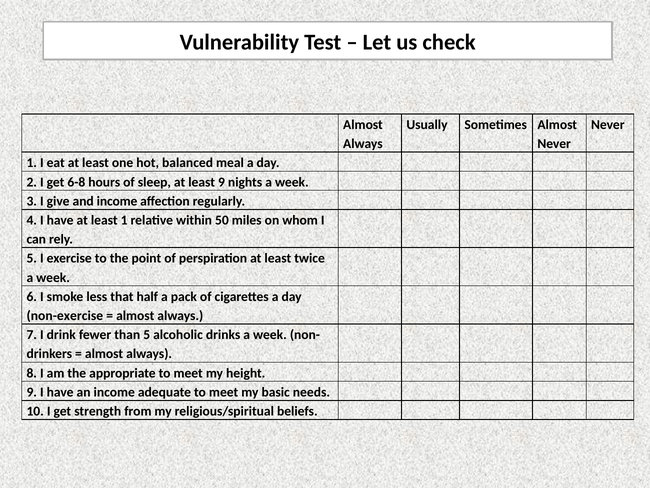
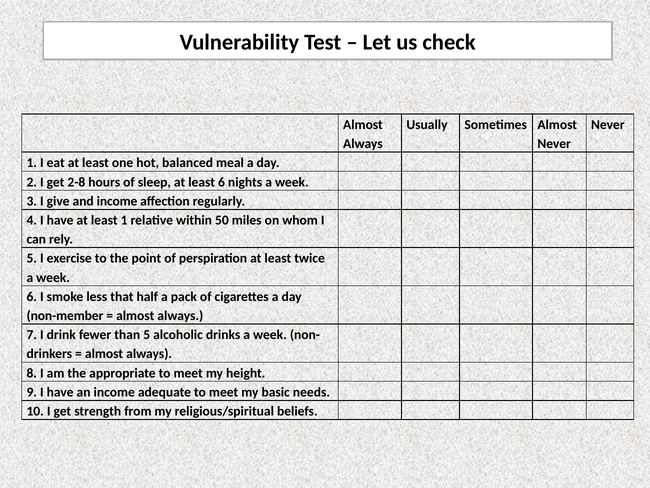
6-8: 6-8 -> 2-8
least 9: 9 -> 6
non-exercise: non-exercise -> non-member
